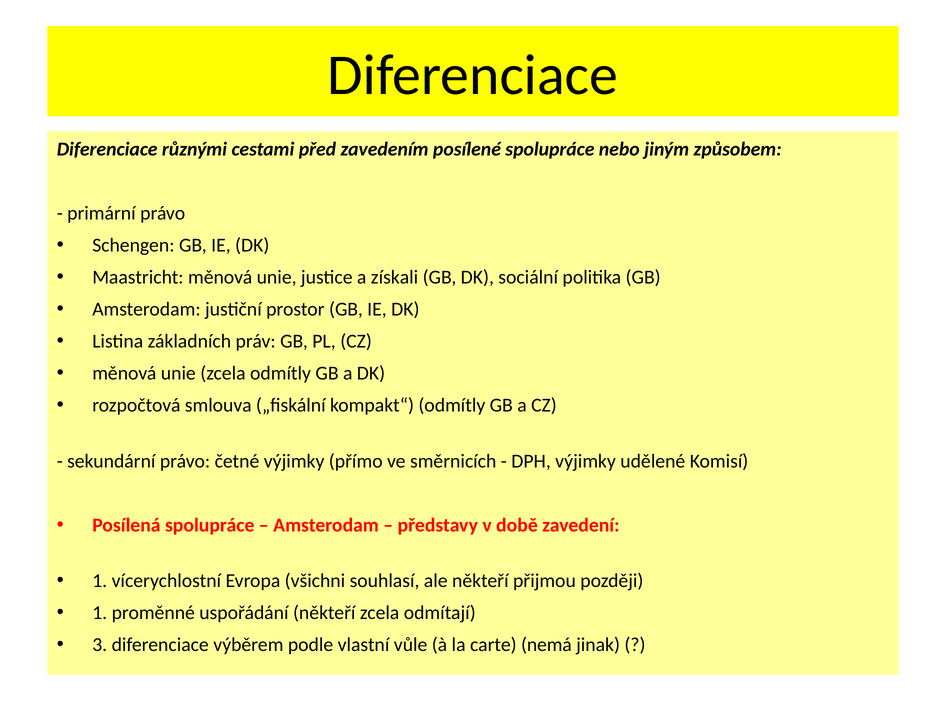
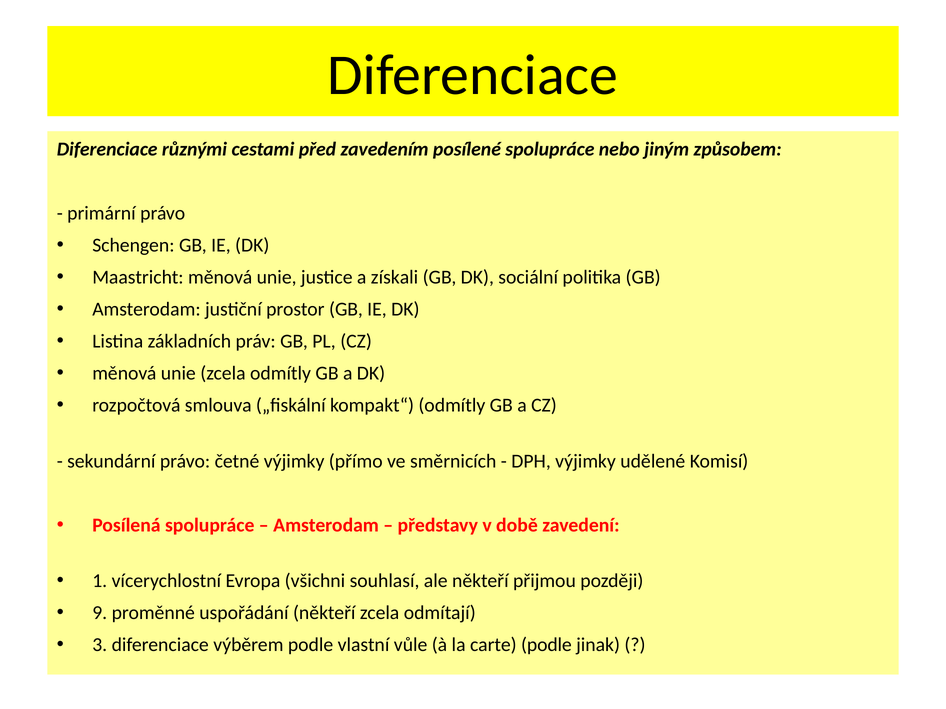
1 at (100, 613): 1 -> 9
carte nemá: nemá -> podle
